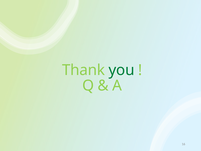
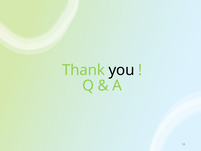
you colour: green -> black
